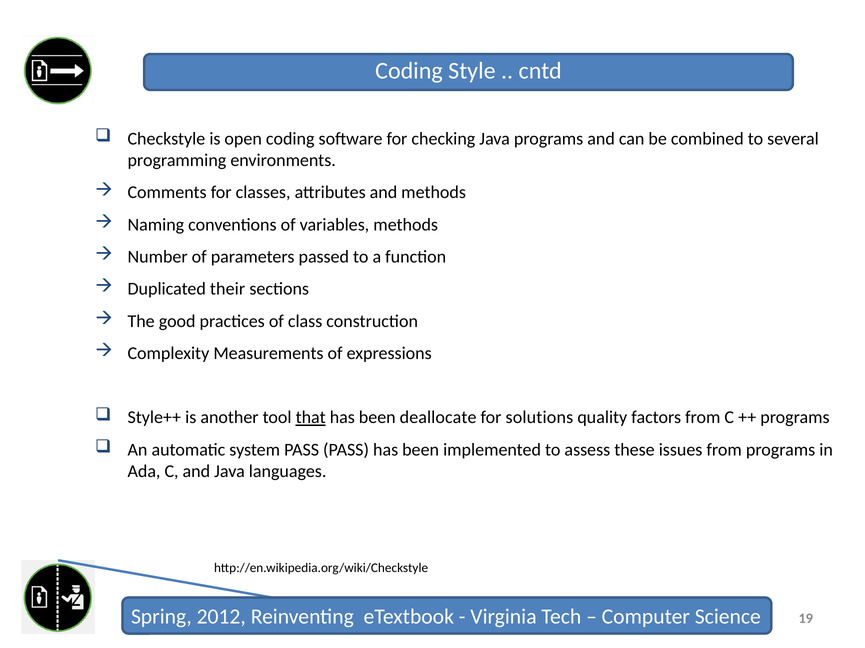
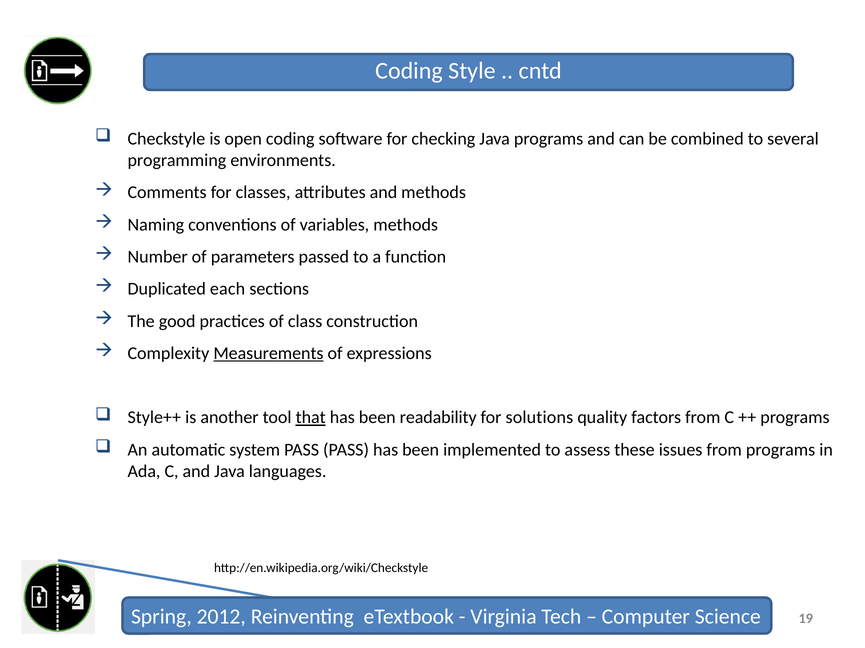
their: their -> each
Measurements underline: none -> present
deallocate: deallocate -> readability
